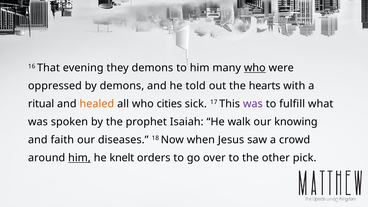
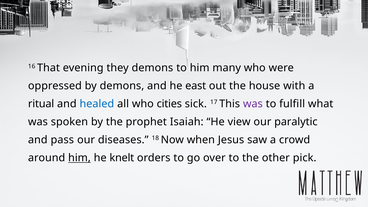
who at (255, 68) underline: present -> none
told: told -> east
hearts: hearts -> house
healed colour: orange -> blue
walk: walk -> view
knowing: knowing -> paralytic
faith: faith -> pass
